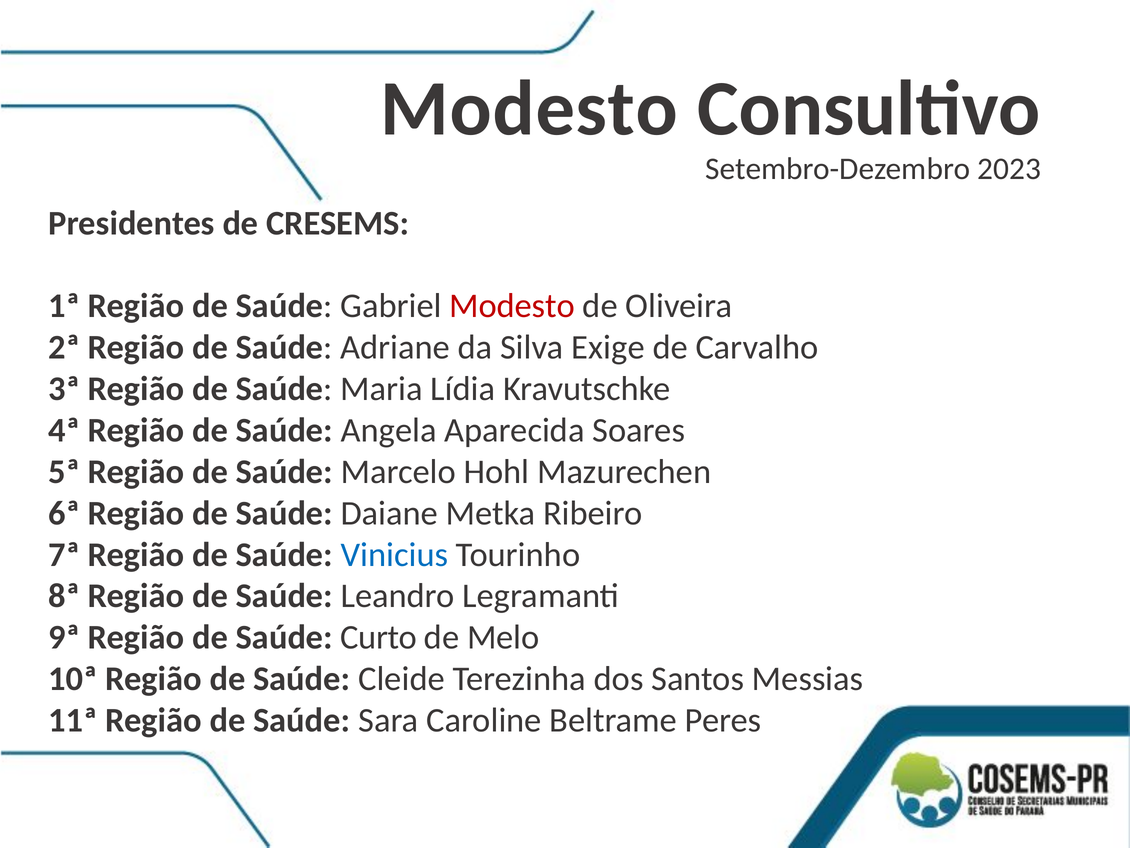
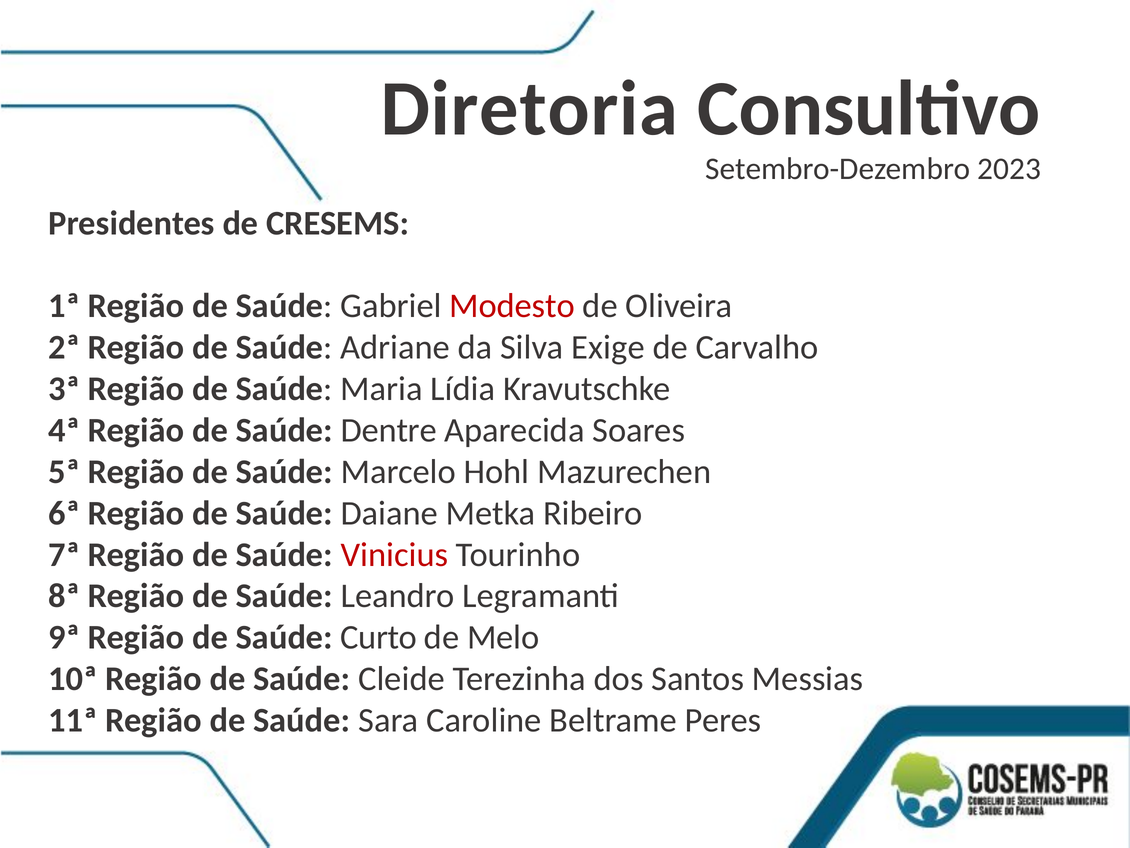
Modesto at (529, 109): Modesto -> Diretoria
Angela: Angela -> Dentre
Vinicius colour: blue -> red
